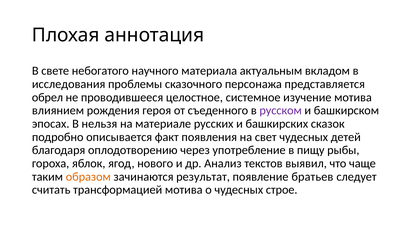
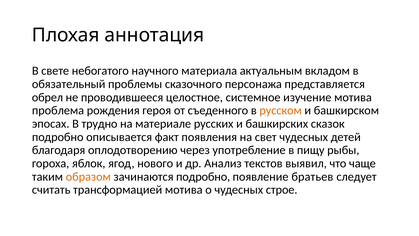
исследования: исследования -> обязательный
влиянием: влиянием -> проблема
русском colour: purple -> orange
нельзя: нельзя -> трудно
зачинаются результат: результат -> подробно
